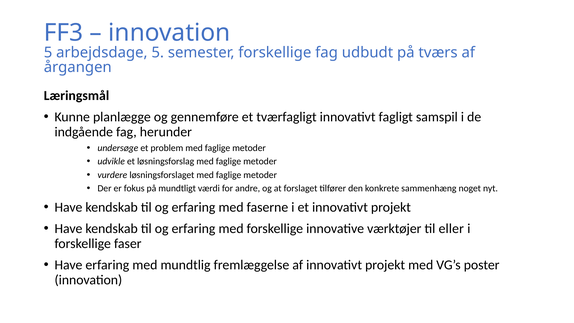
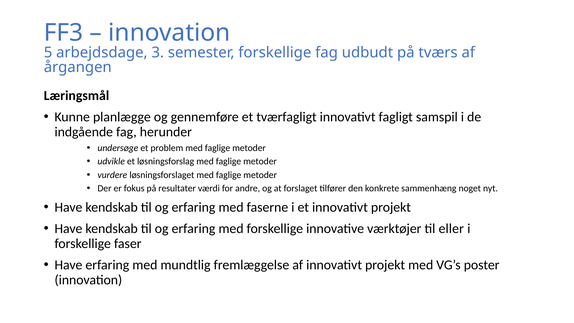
arbejdsdage 5: 5 -> 3
mundtligt: mundtligt -> resultater
